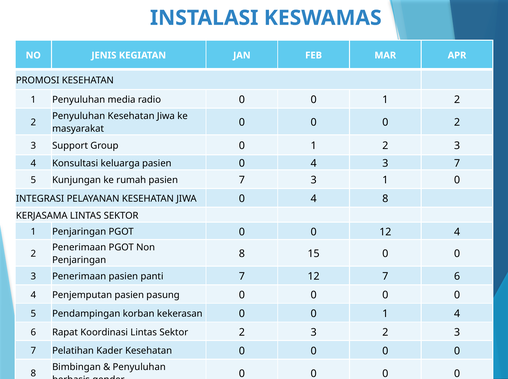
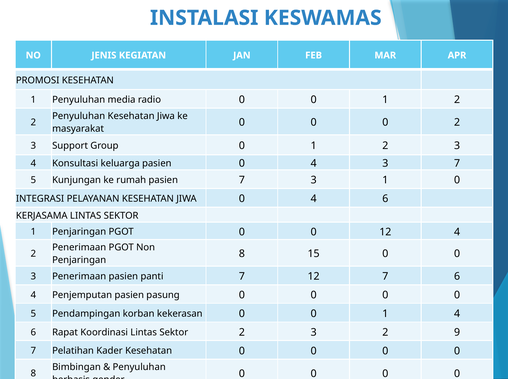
0 4 8: 8 -> 6
3 2 3: 3 -> 9
